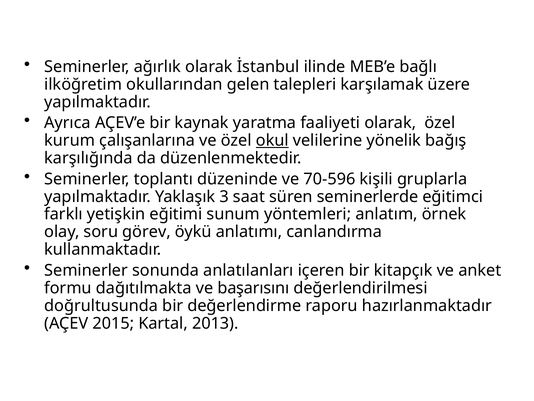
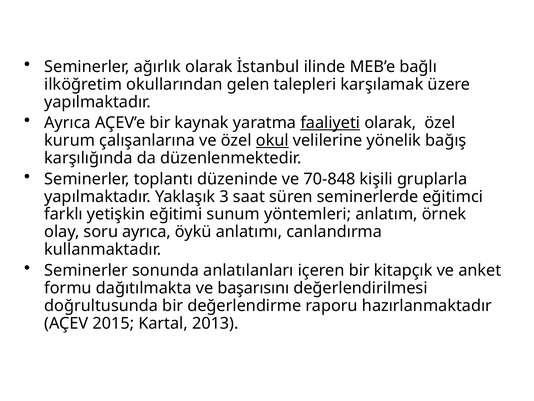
faaliyeti underline: none -> present
70-596: 70-596 -> 70-848
soru görev: görev -> ayrıca
